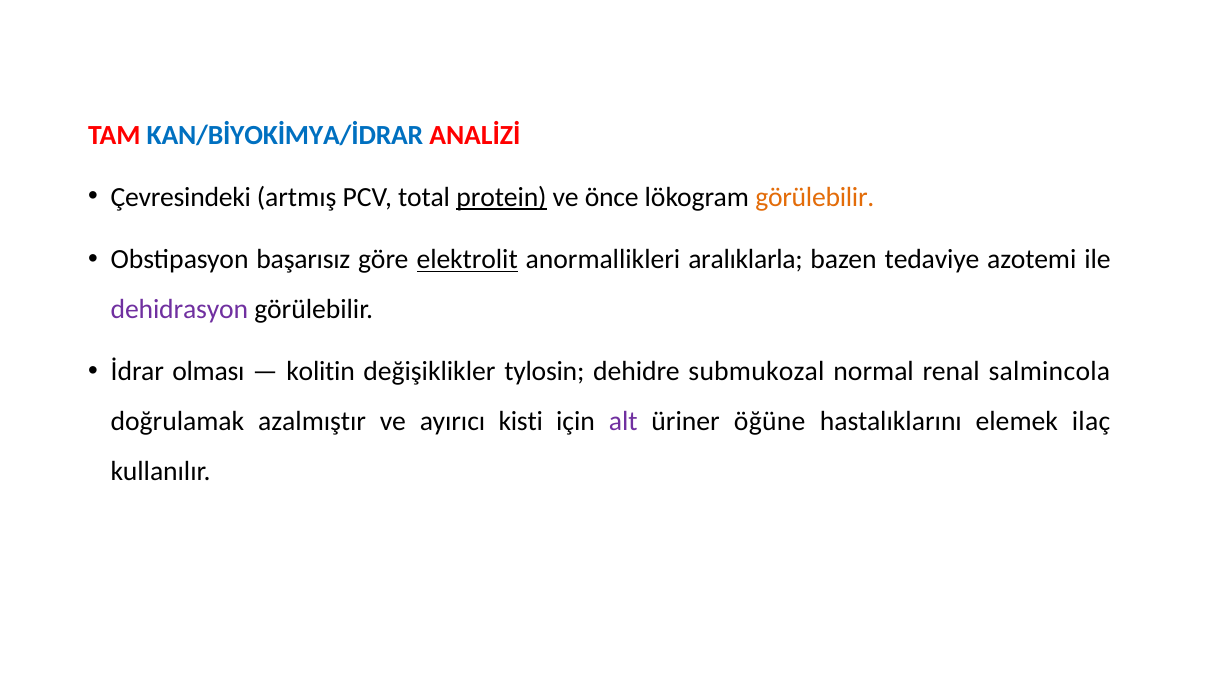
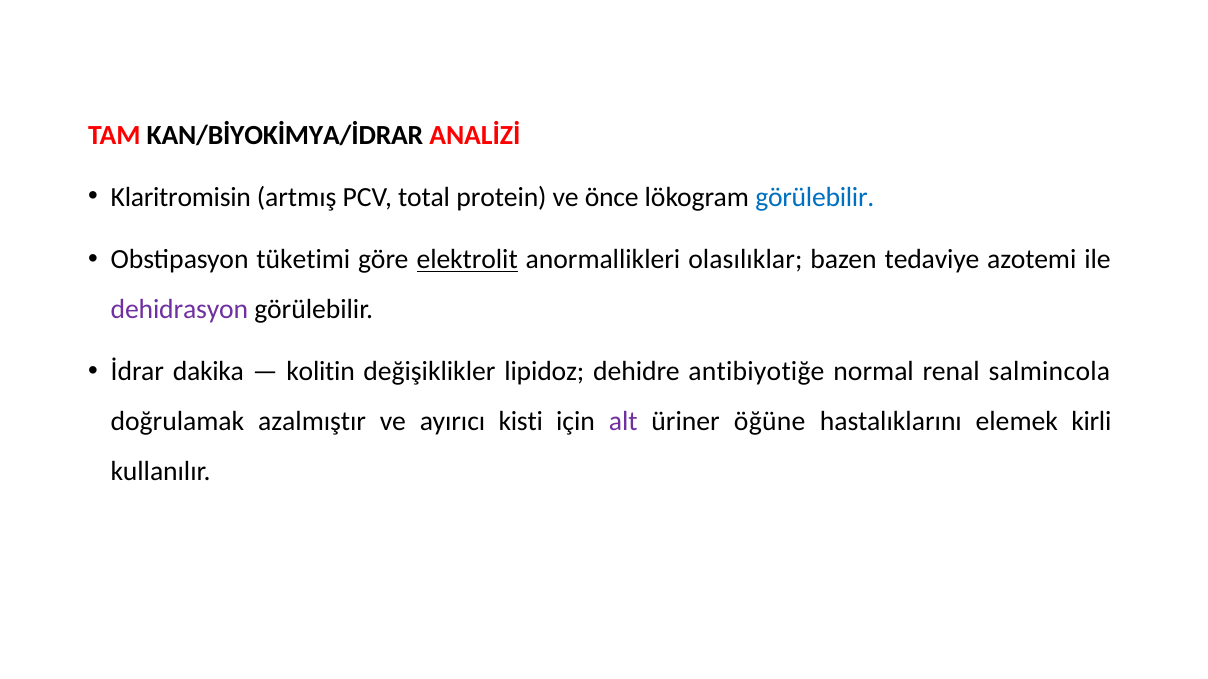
KAN/BİYOKİMYA/İDRAR colour: blue -> black
Çevresindeki: Çevresindeki -> Klaritromisin
protein underline: present -> none
görülebilir at (815, 197) colour: orange -> blue
başarısız: başarısız -> tüketimi
aralıklarla: aralıklarla -> olasılıklar
olması: olması -> dakika
tylosin: tylosin -> lipidoz
submukozal: submukozal -> antibiyotiğe
ilaç: ilaç -> kirli
